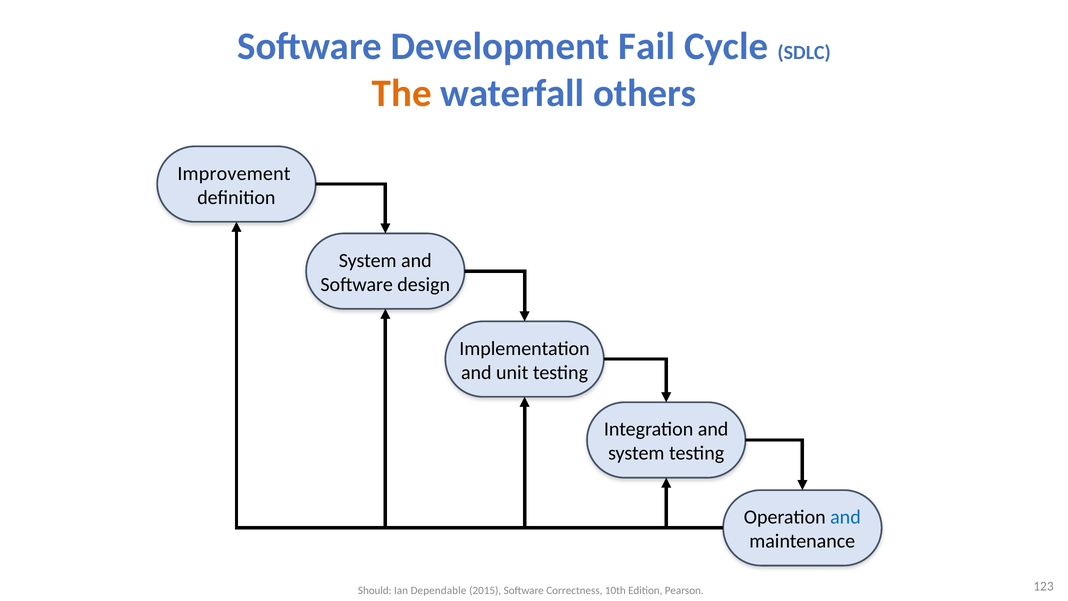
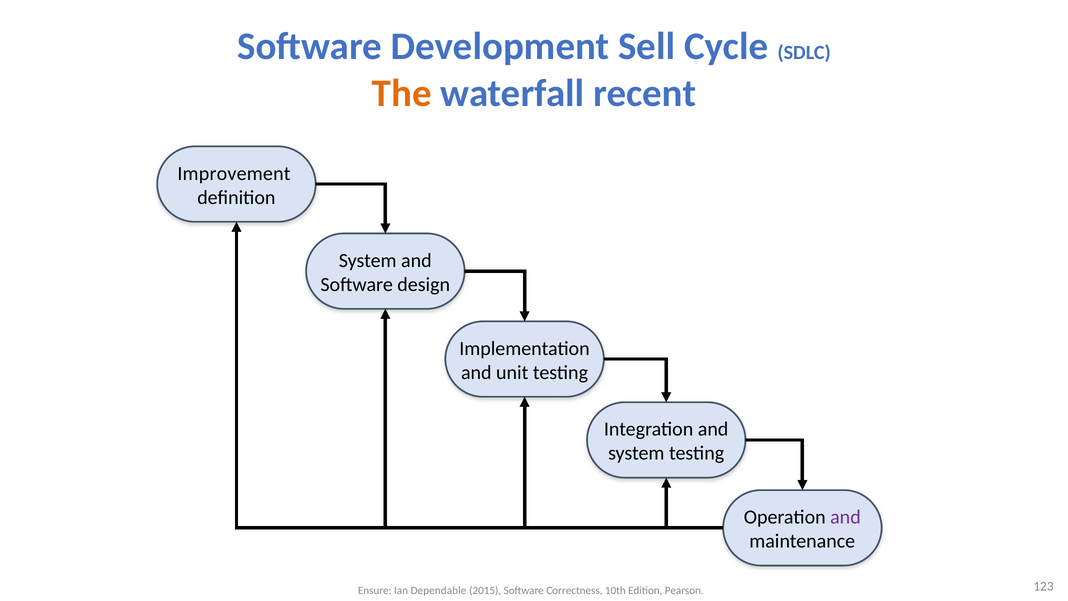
Fail: Fail -> Sell
others: others -> recent
and at (845, 517) colour: blue -> purple
Should: Should -> Ensure
